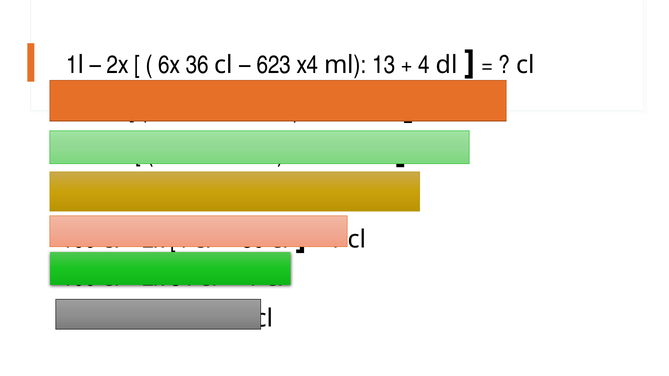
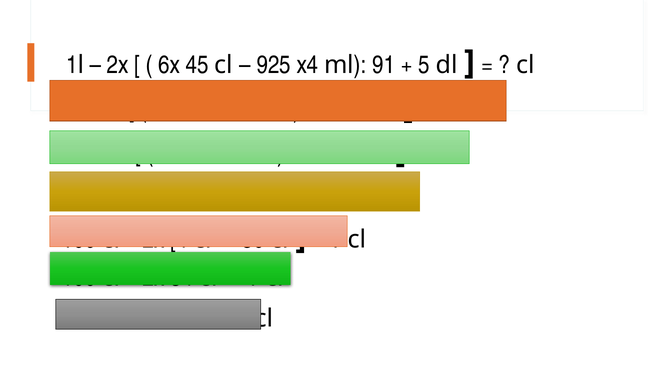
36: 36 -> 45
623: 623 -> 925
13: 13 -> 91
4 at (424, 65): 4 -> 5
